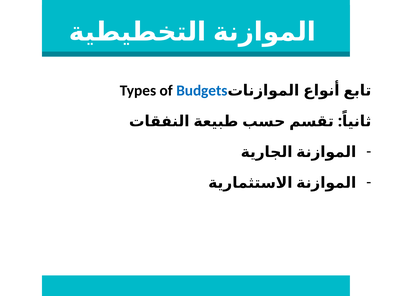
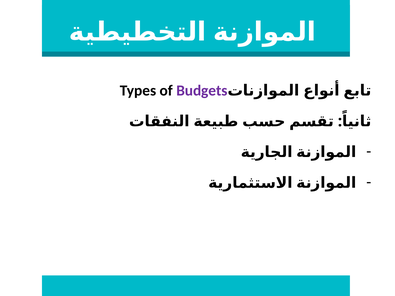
Budgets colour: blue -> purple
